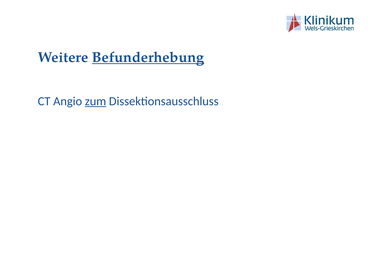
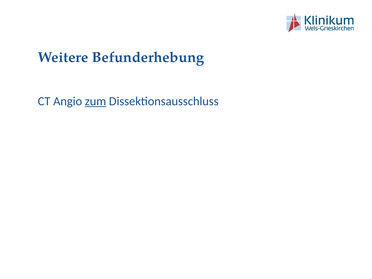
Befunderhebung underline: present -> none
